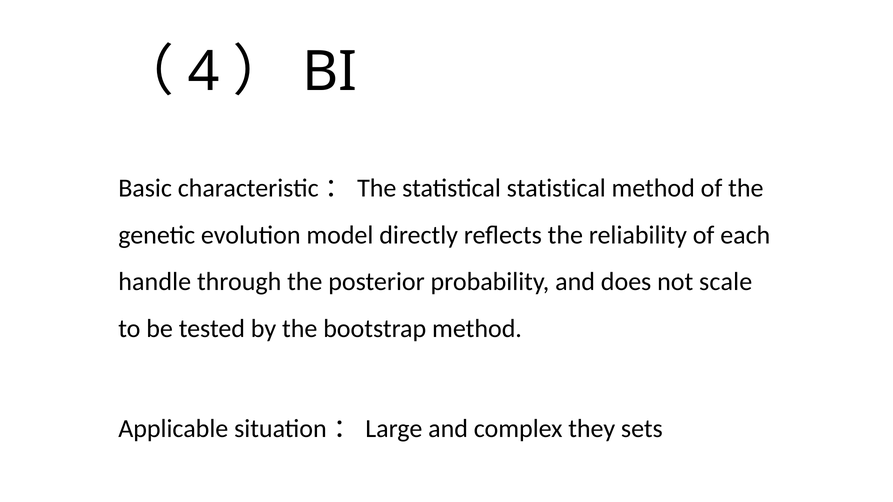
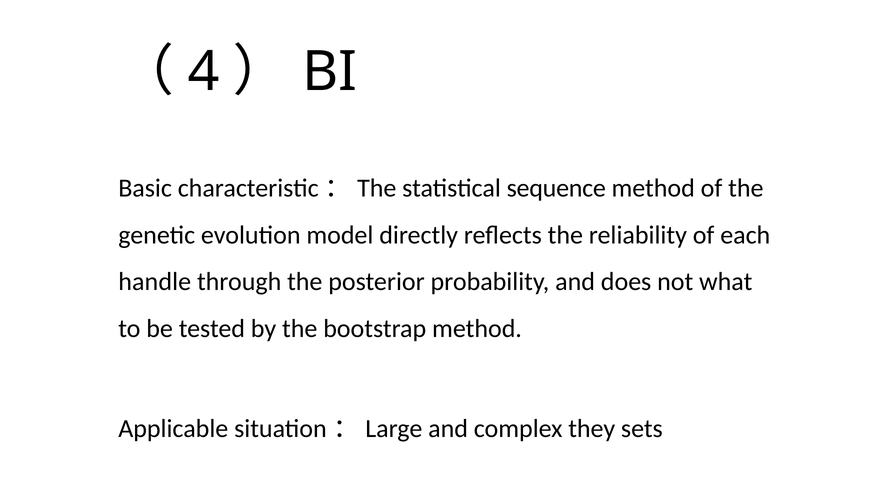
statistical statistical: statistical -> sequence
scale: scale -> what
